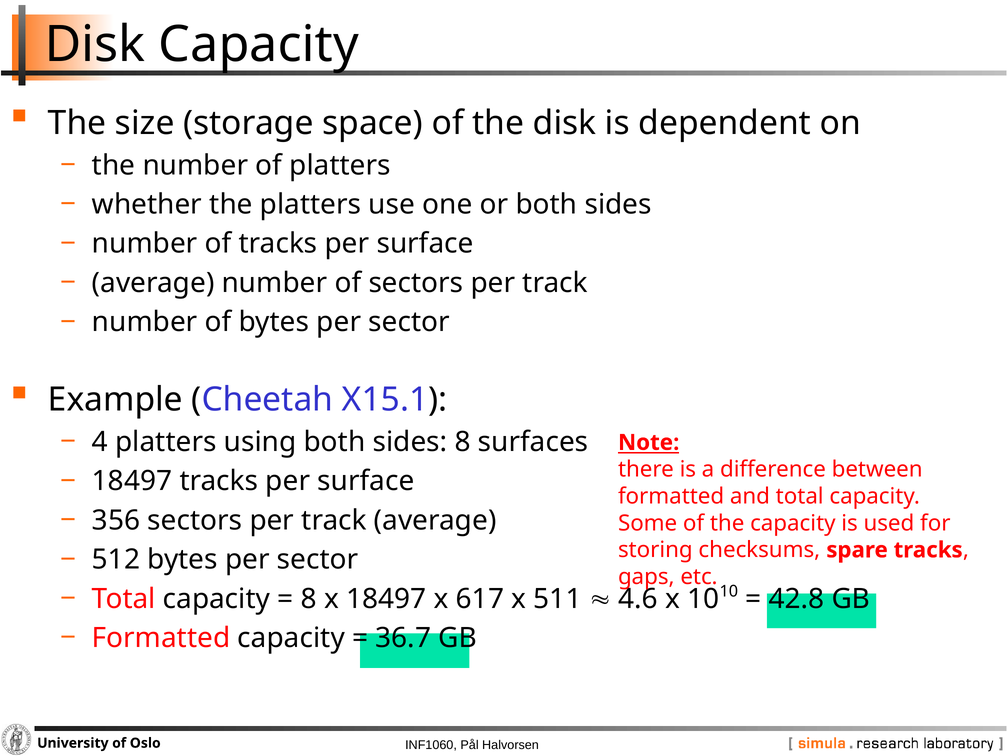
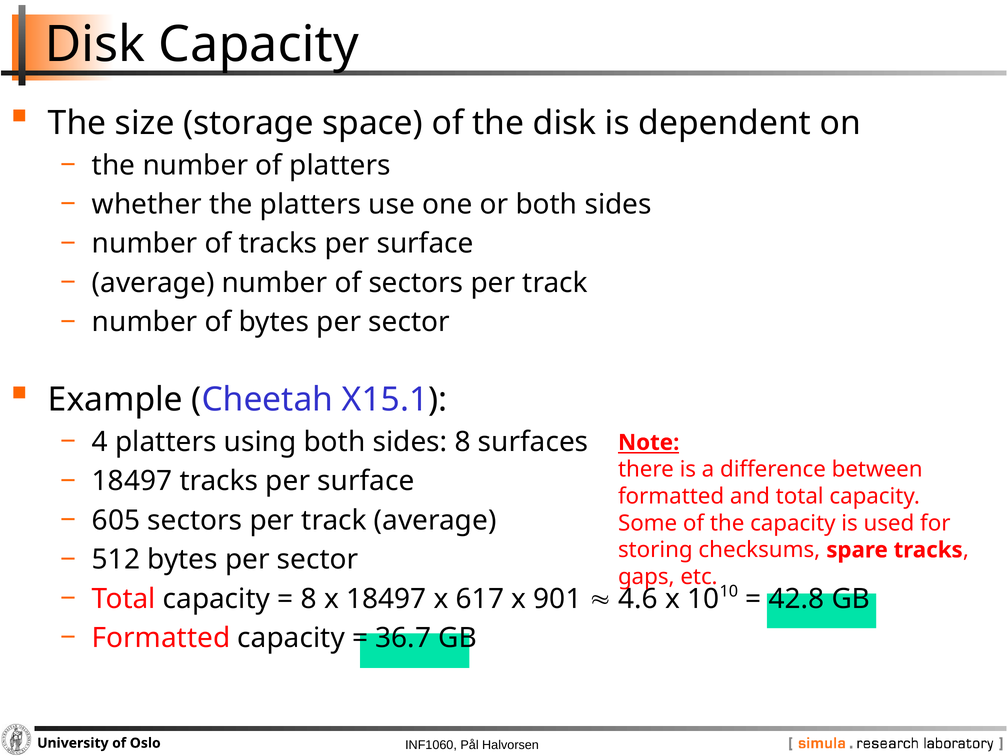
356: 356 -> 605
511: 511 -> 901
